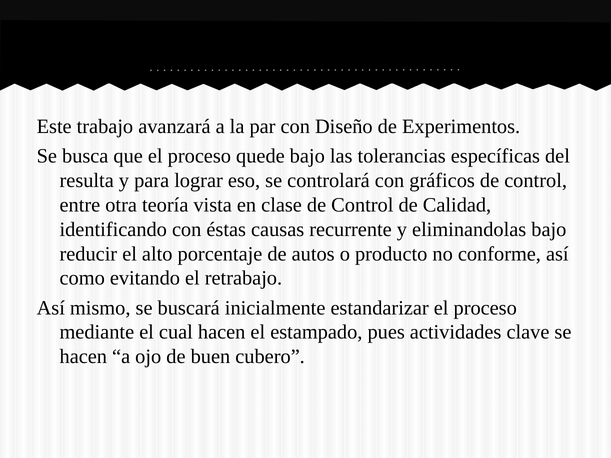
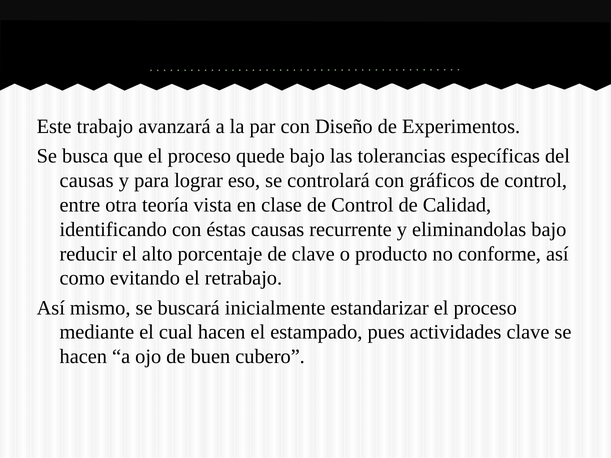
resulta at (87, 181): resulta -> causas
de autos: autos -> clave
